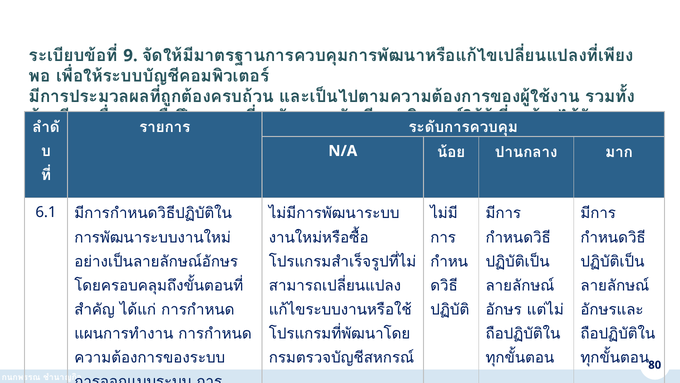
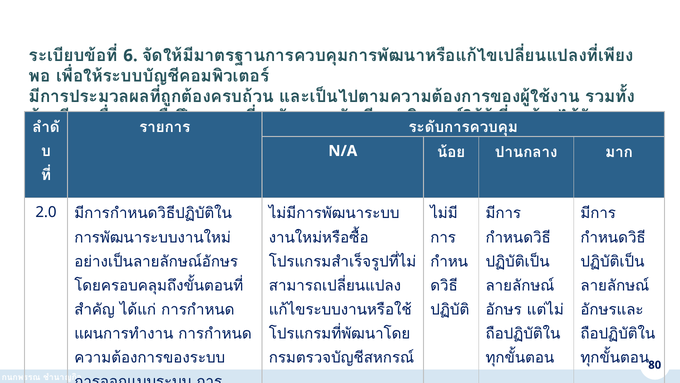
9: 9 -> 6
6.1: 6.1 -> 2.0
